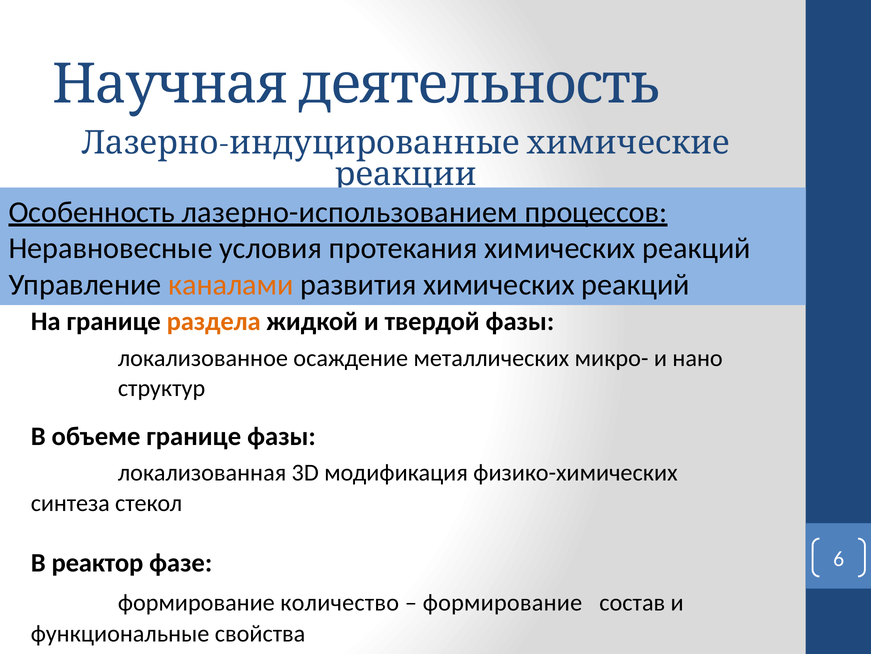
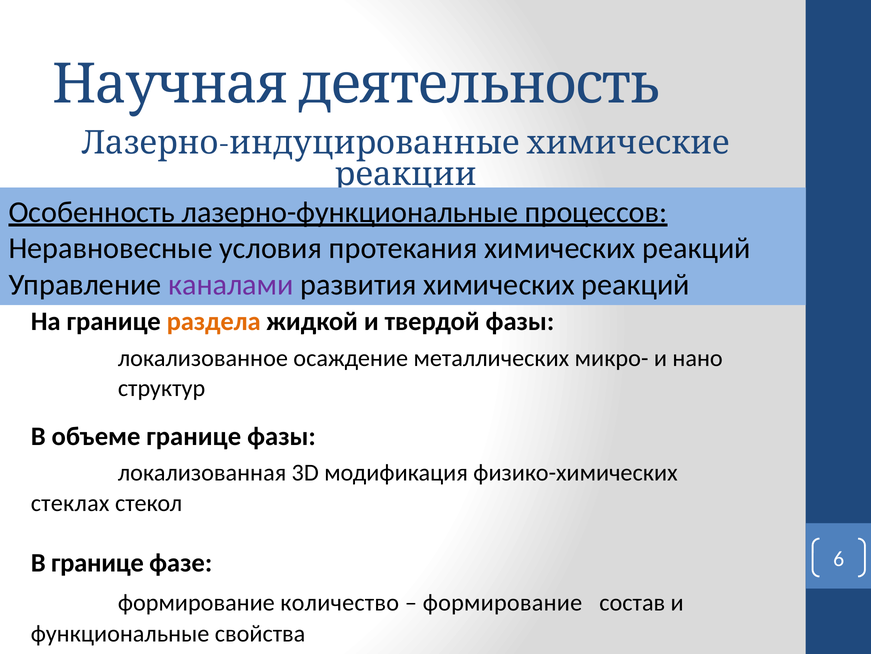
лазерно-использованием: лазерно-использованием -> лазерно-функциональные
каналами colour: orange -> purple
синтеза: синтеза -> стеклах
В реактор: реактор -> границе
